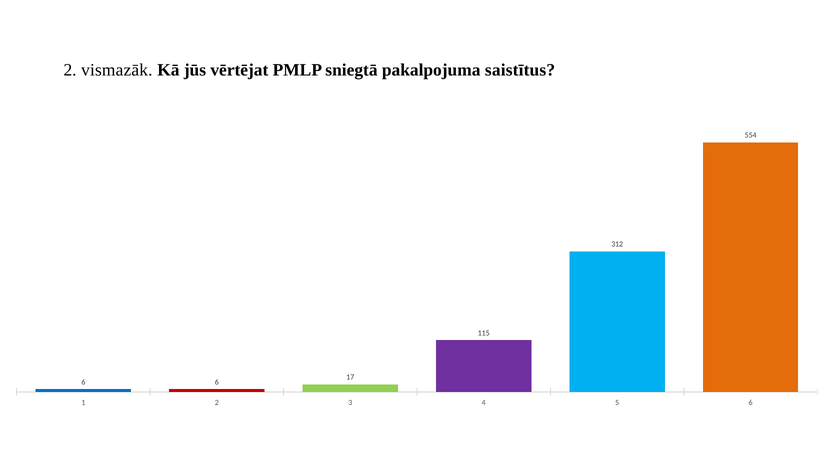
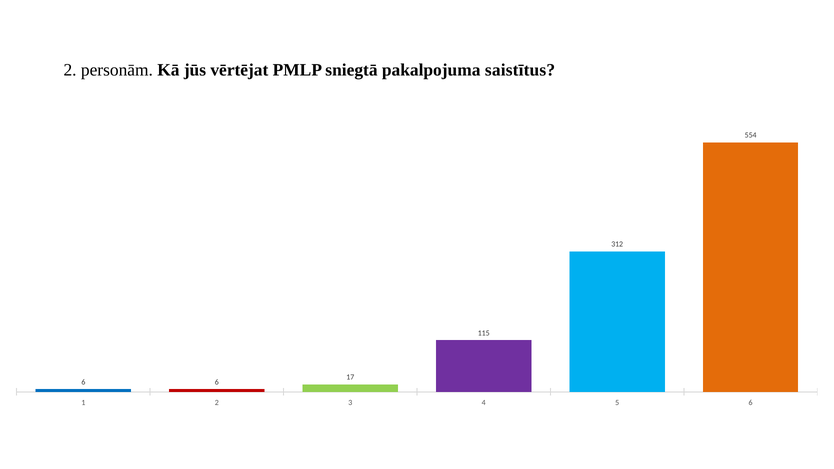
vismazāk: vismazāk -> personām
